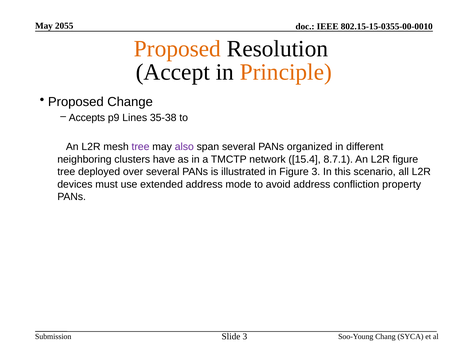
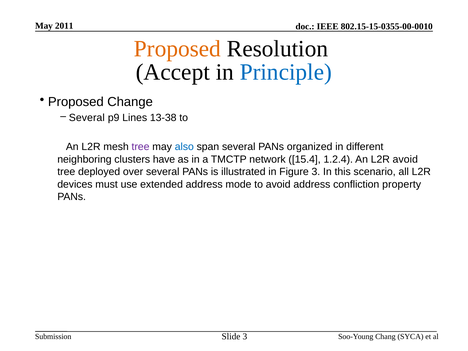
2055: 2055 -> 2011
Principle colour: orange -> blue
Accepts at (87, 118): Accepts -> Several
35-38: 35-38 -> 13-38
also colour: purple -> blue
8.7.1: 8.7.1 -> 1.2.4
L2R figure: figure -> avoid
